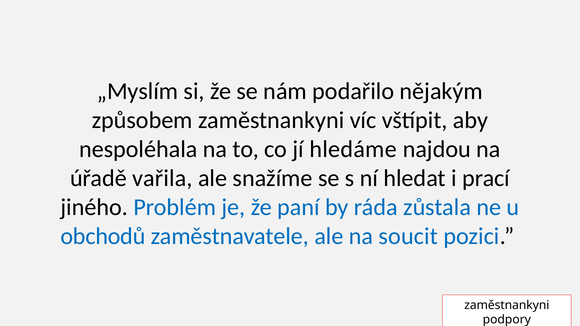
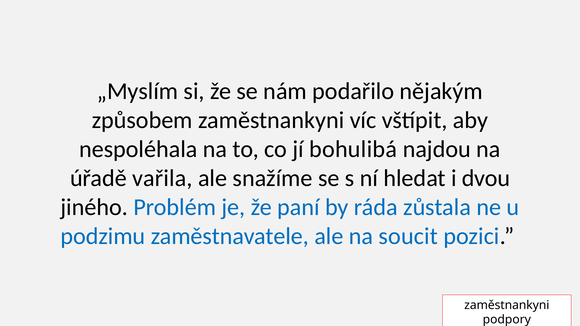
hledáme: hledáme -> bohulibá
prací: prací -> dvou
obchodů: obchodů -> podzimu
